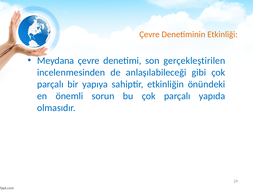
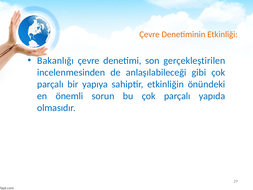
Meydana: Meydana -> Bakanlığı
